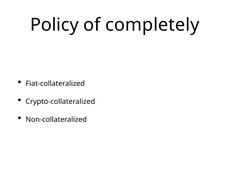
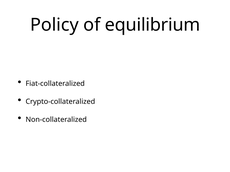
completely: completely -> equilibrium
